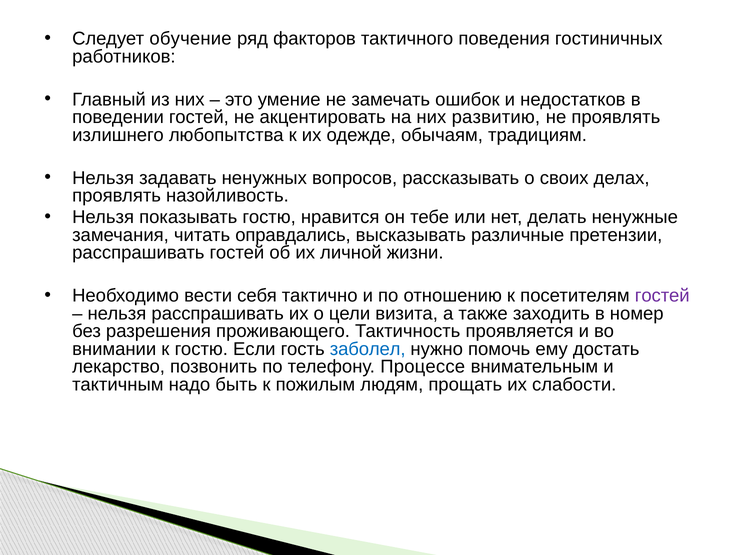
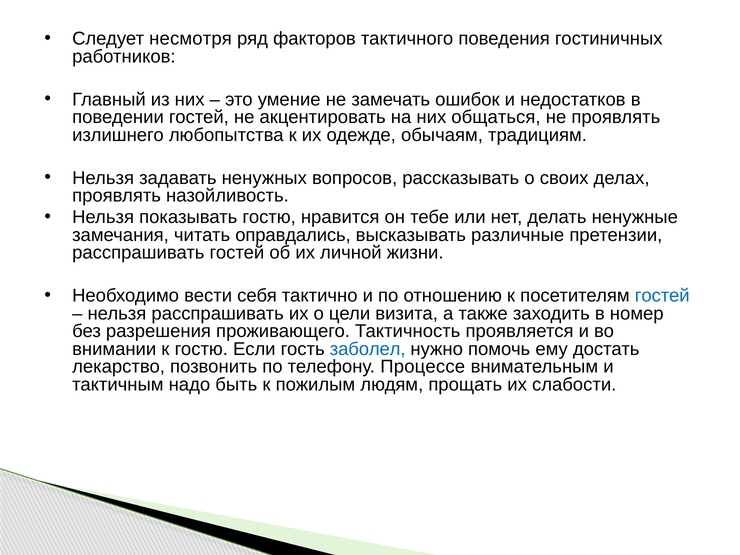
обучение: обучение -> несмотря
развитию: развитию -> общаться
гостей at (662, 296) colour: purple -> blue
